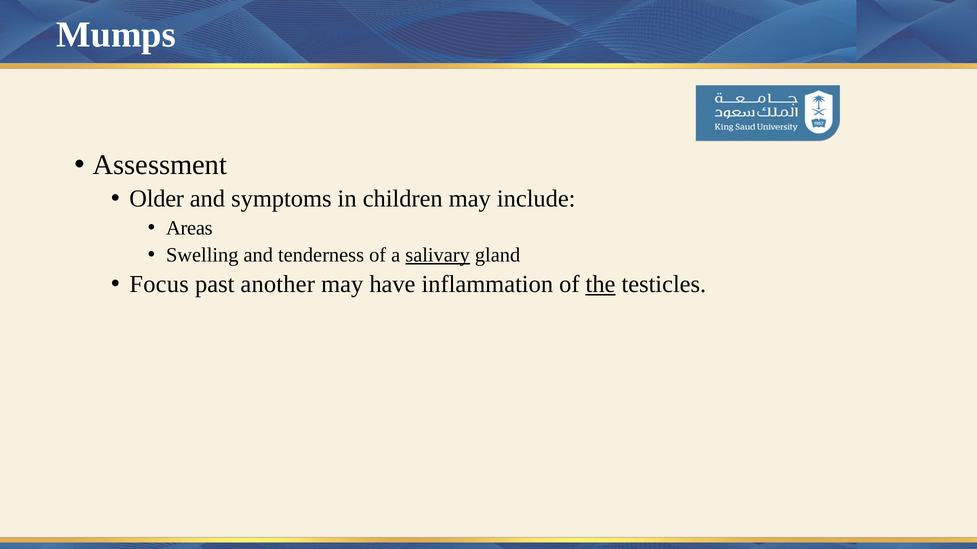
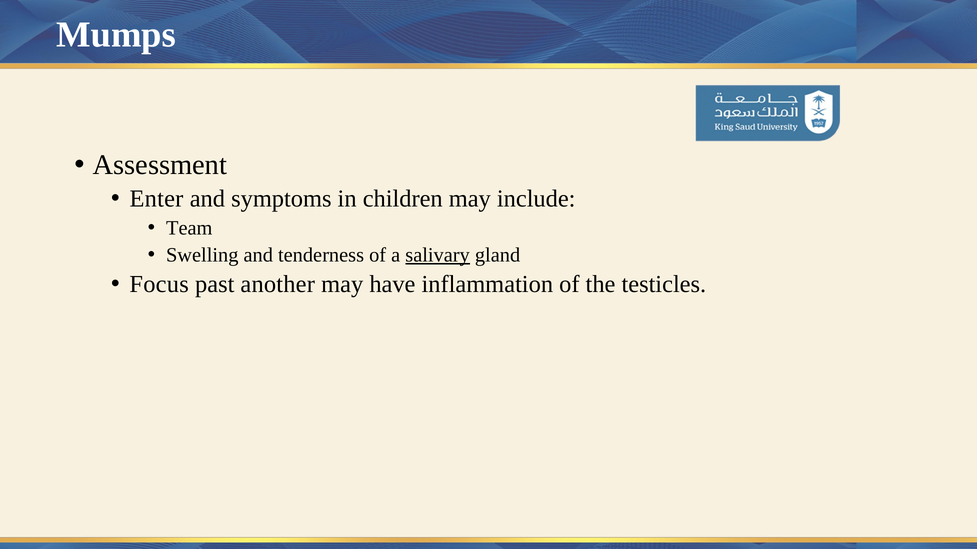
Older: Older -> Enter
Areas: Areas -> Team
the underline: present -> none
